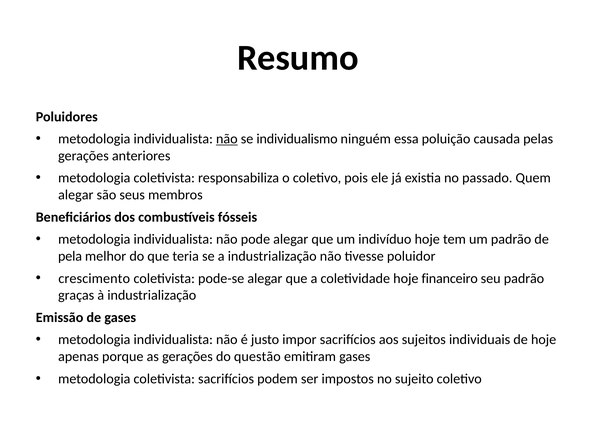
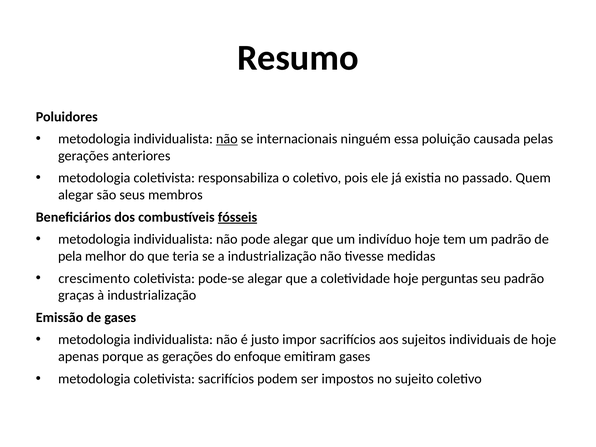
individualismo: individualismo -> internacionais
fósseis underline: none -> present
poluidor: poluidor -> medidas
financeiro: financeiro -> perguntas
questão: questão -> enfoque
